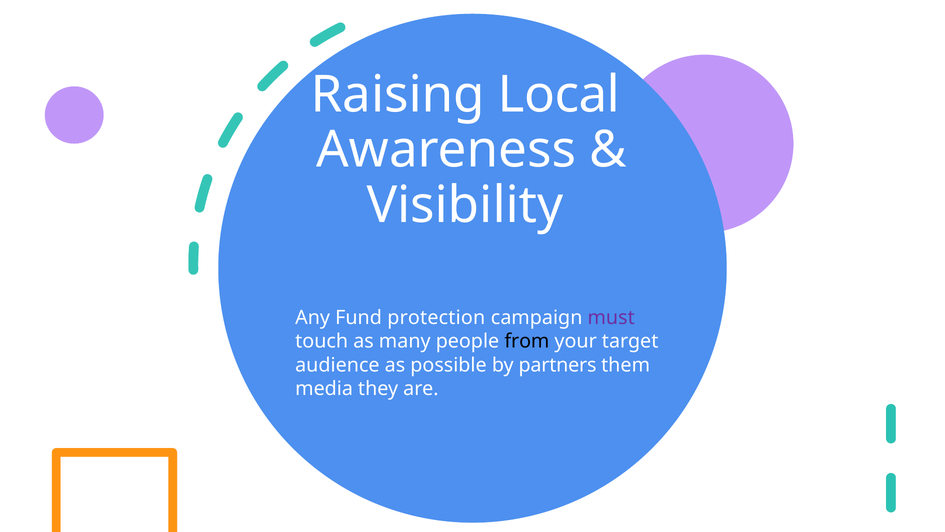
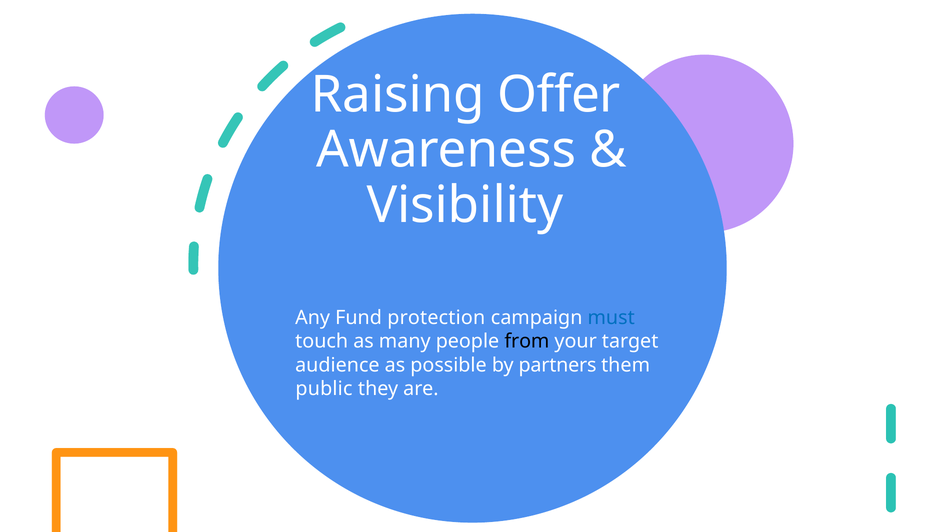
Local: Local -> Offer
must colour: purple -> blue
media: media -> public
